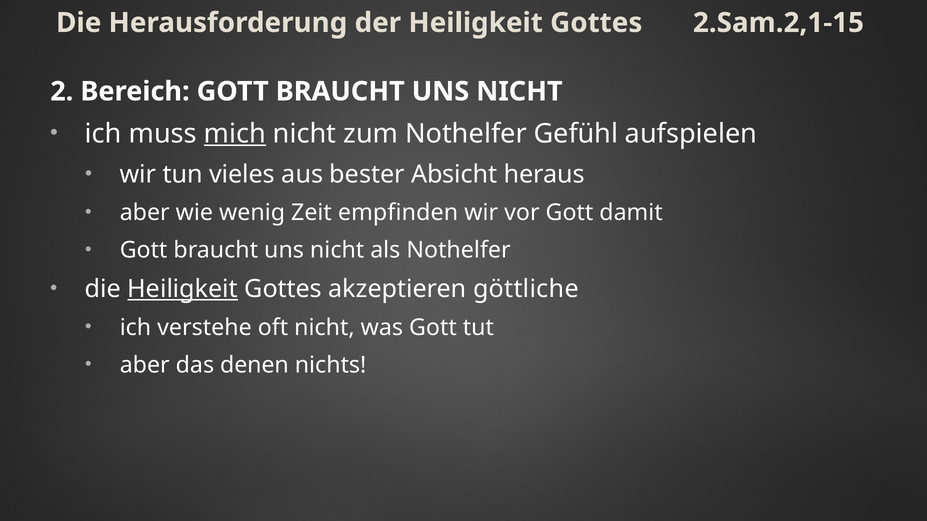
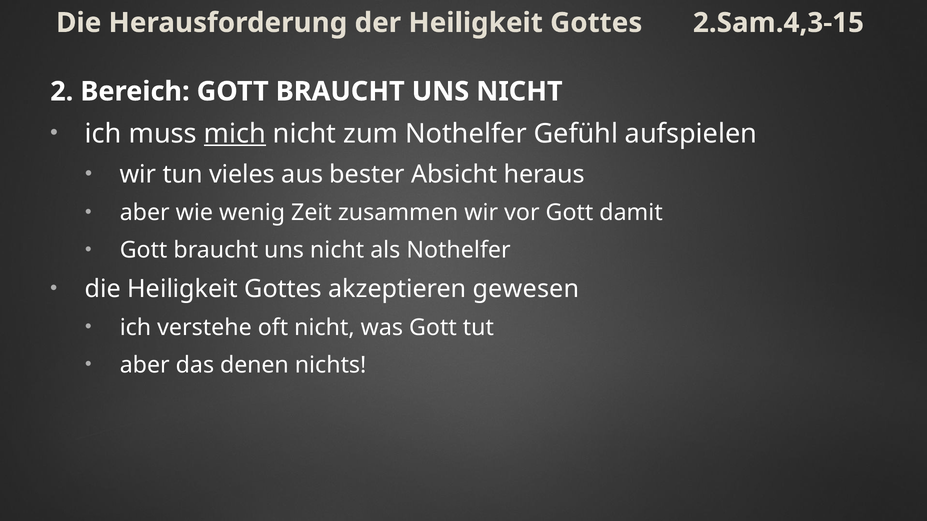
2.Sam.2,1-15: 2.Sam.2,1-15 -> 2.Sam.4,3-15
empfinden: empfinden -> zusammen
Heiligkeit at (183, 289) underline: present -> none
göttliche: göttliche -> gewesen
